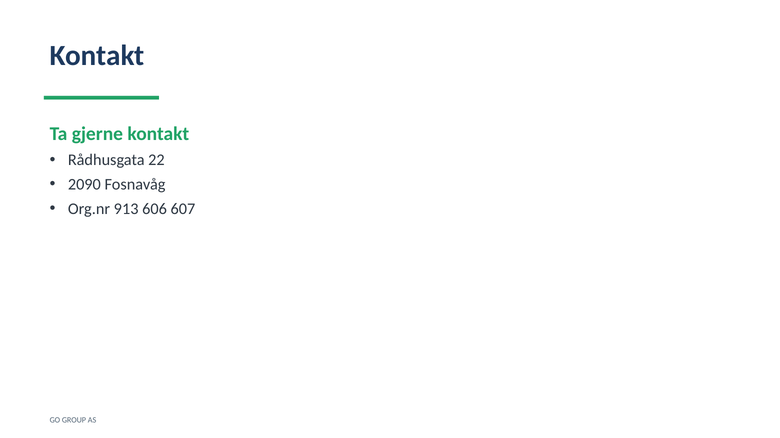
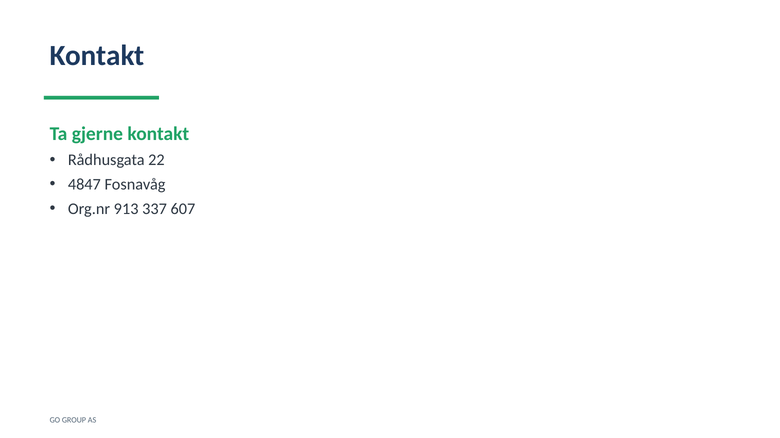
2090: 2090 -> 4847
606: 606 -> 337
